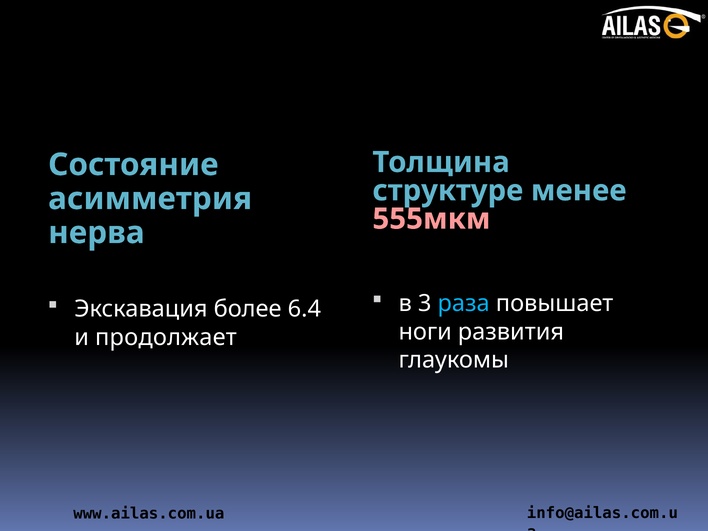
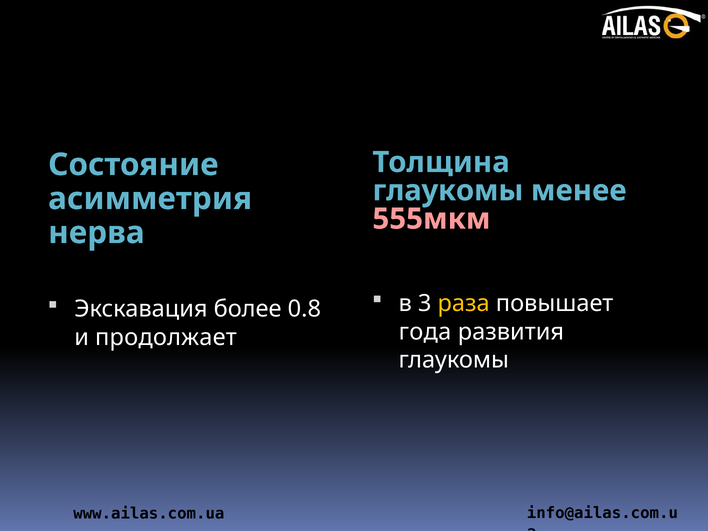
структуре at (448, 191): структуре -> глаукомы
раза colour: light blue -> yellow
6.4: 6.4 -> 0.8
ноги: ноги -> года
